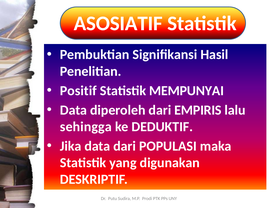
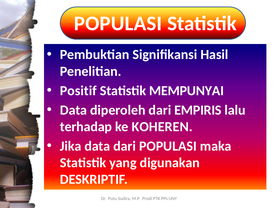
ASOSIATIF at (118, 23): ASOSIATIF -> POPULASI
sehingga: sehingga -> terhadap
DEDUKTIF: DEDUKTIF -> KOHEREN
